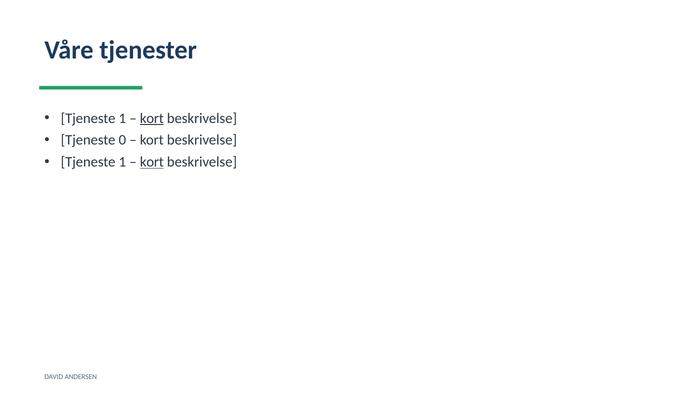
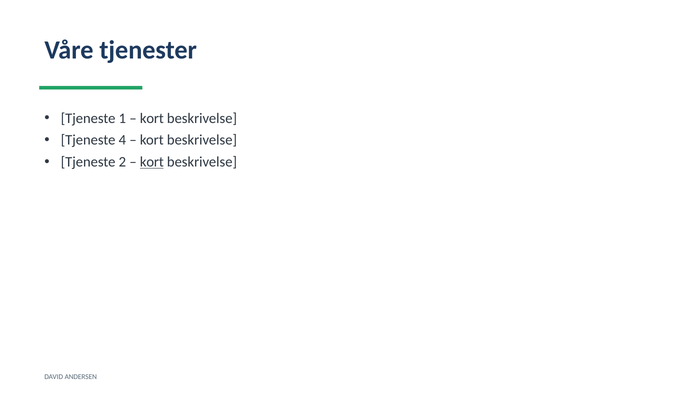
kort at (152, 118) underline: present -> none
0: 0 -> 4
1 at (122, 162): 1 -> 2
